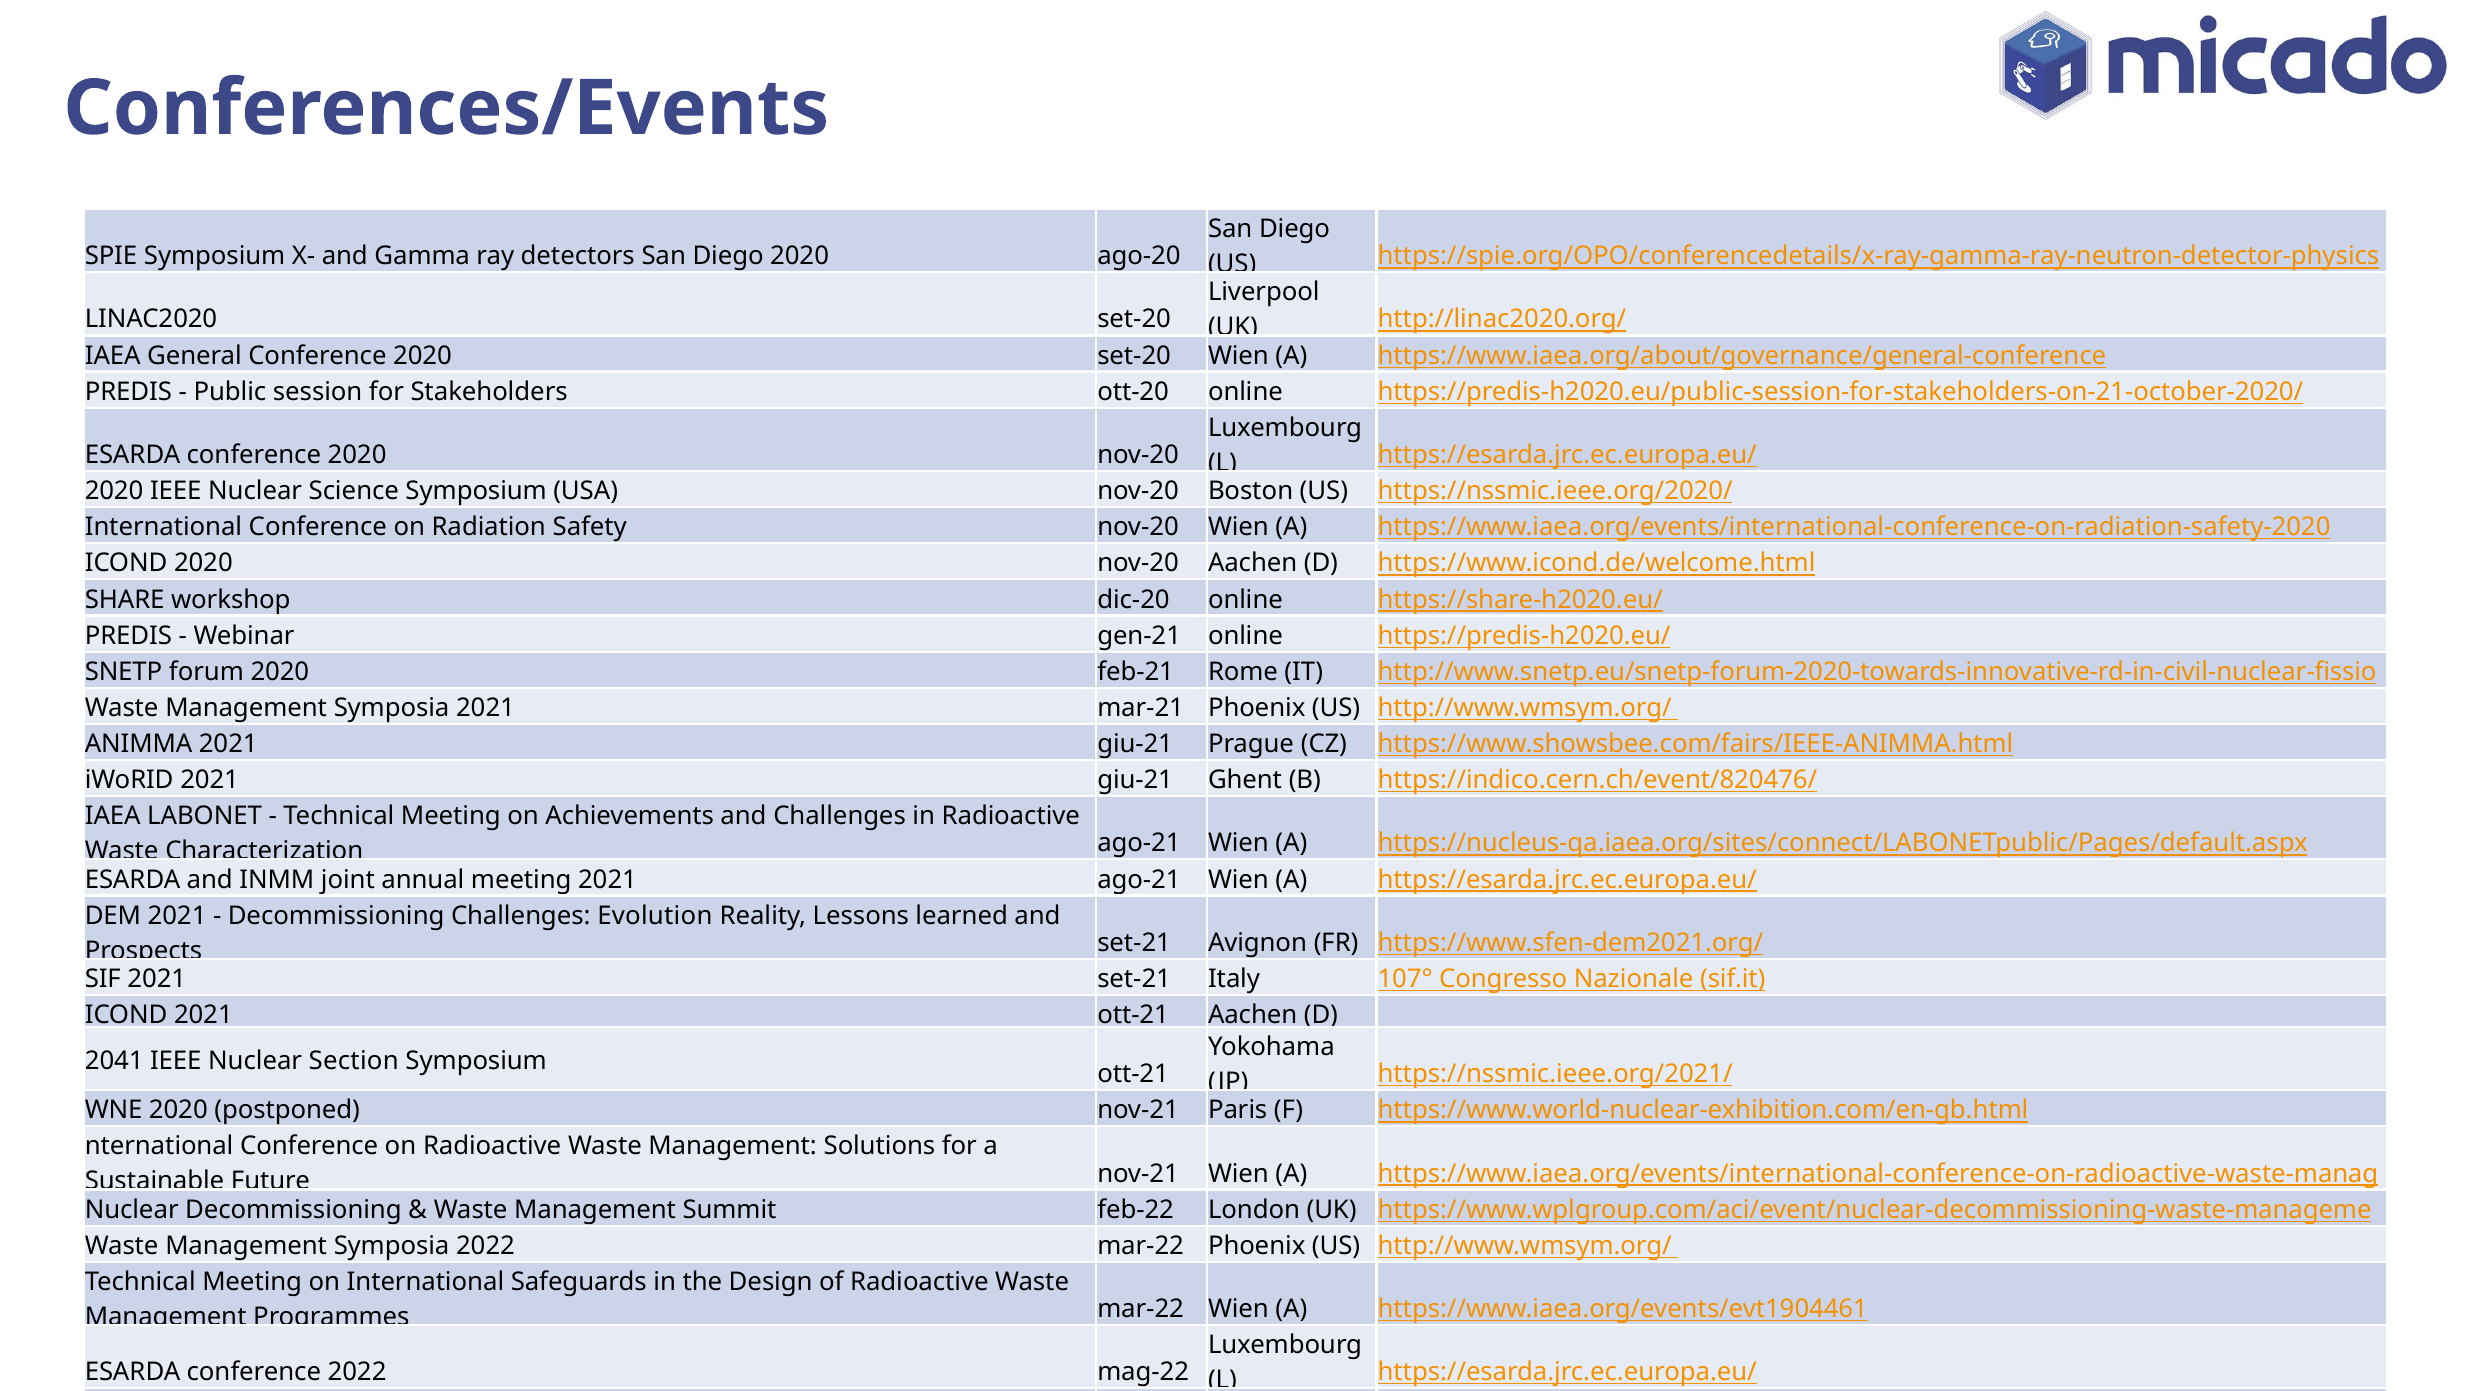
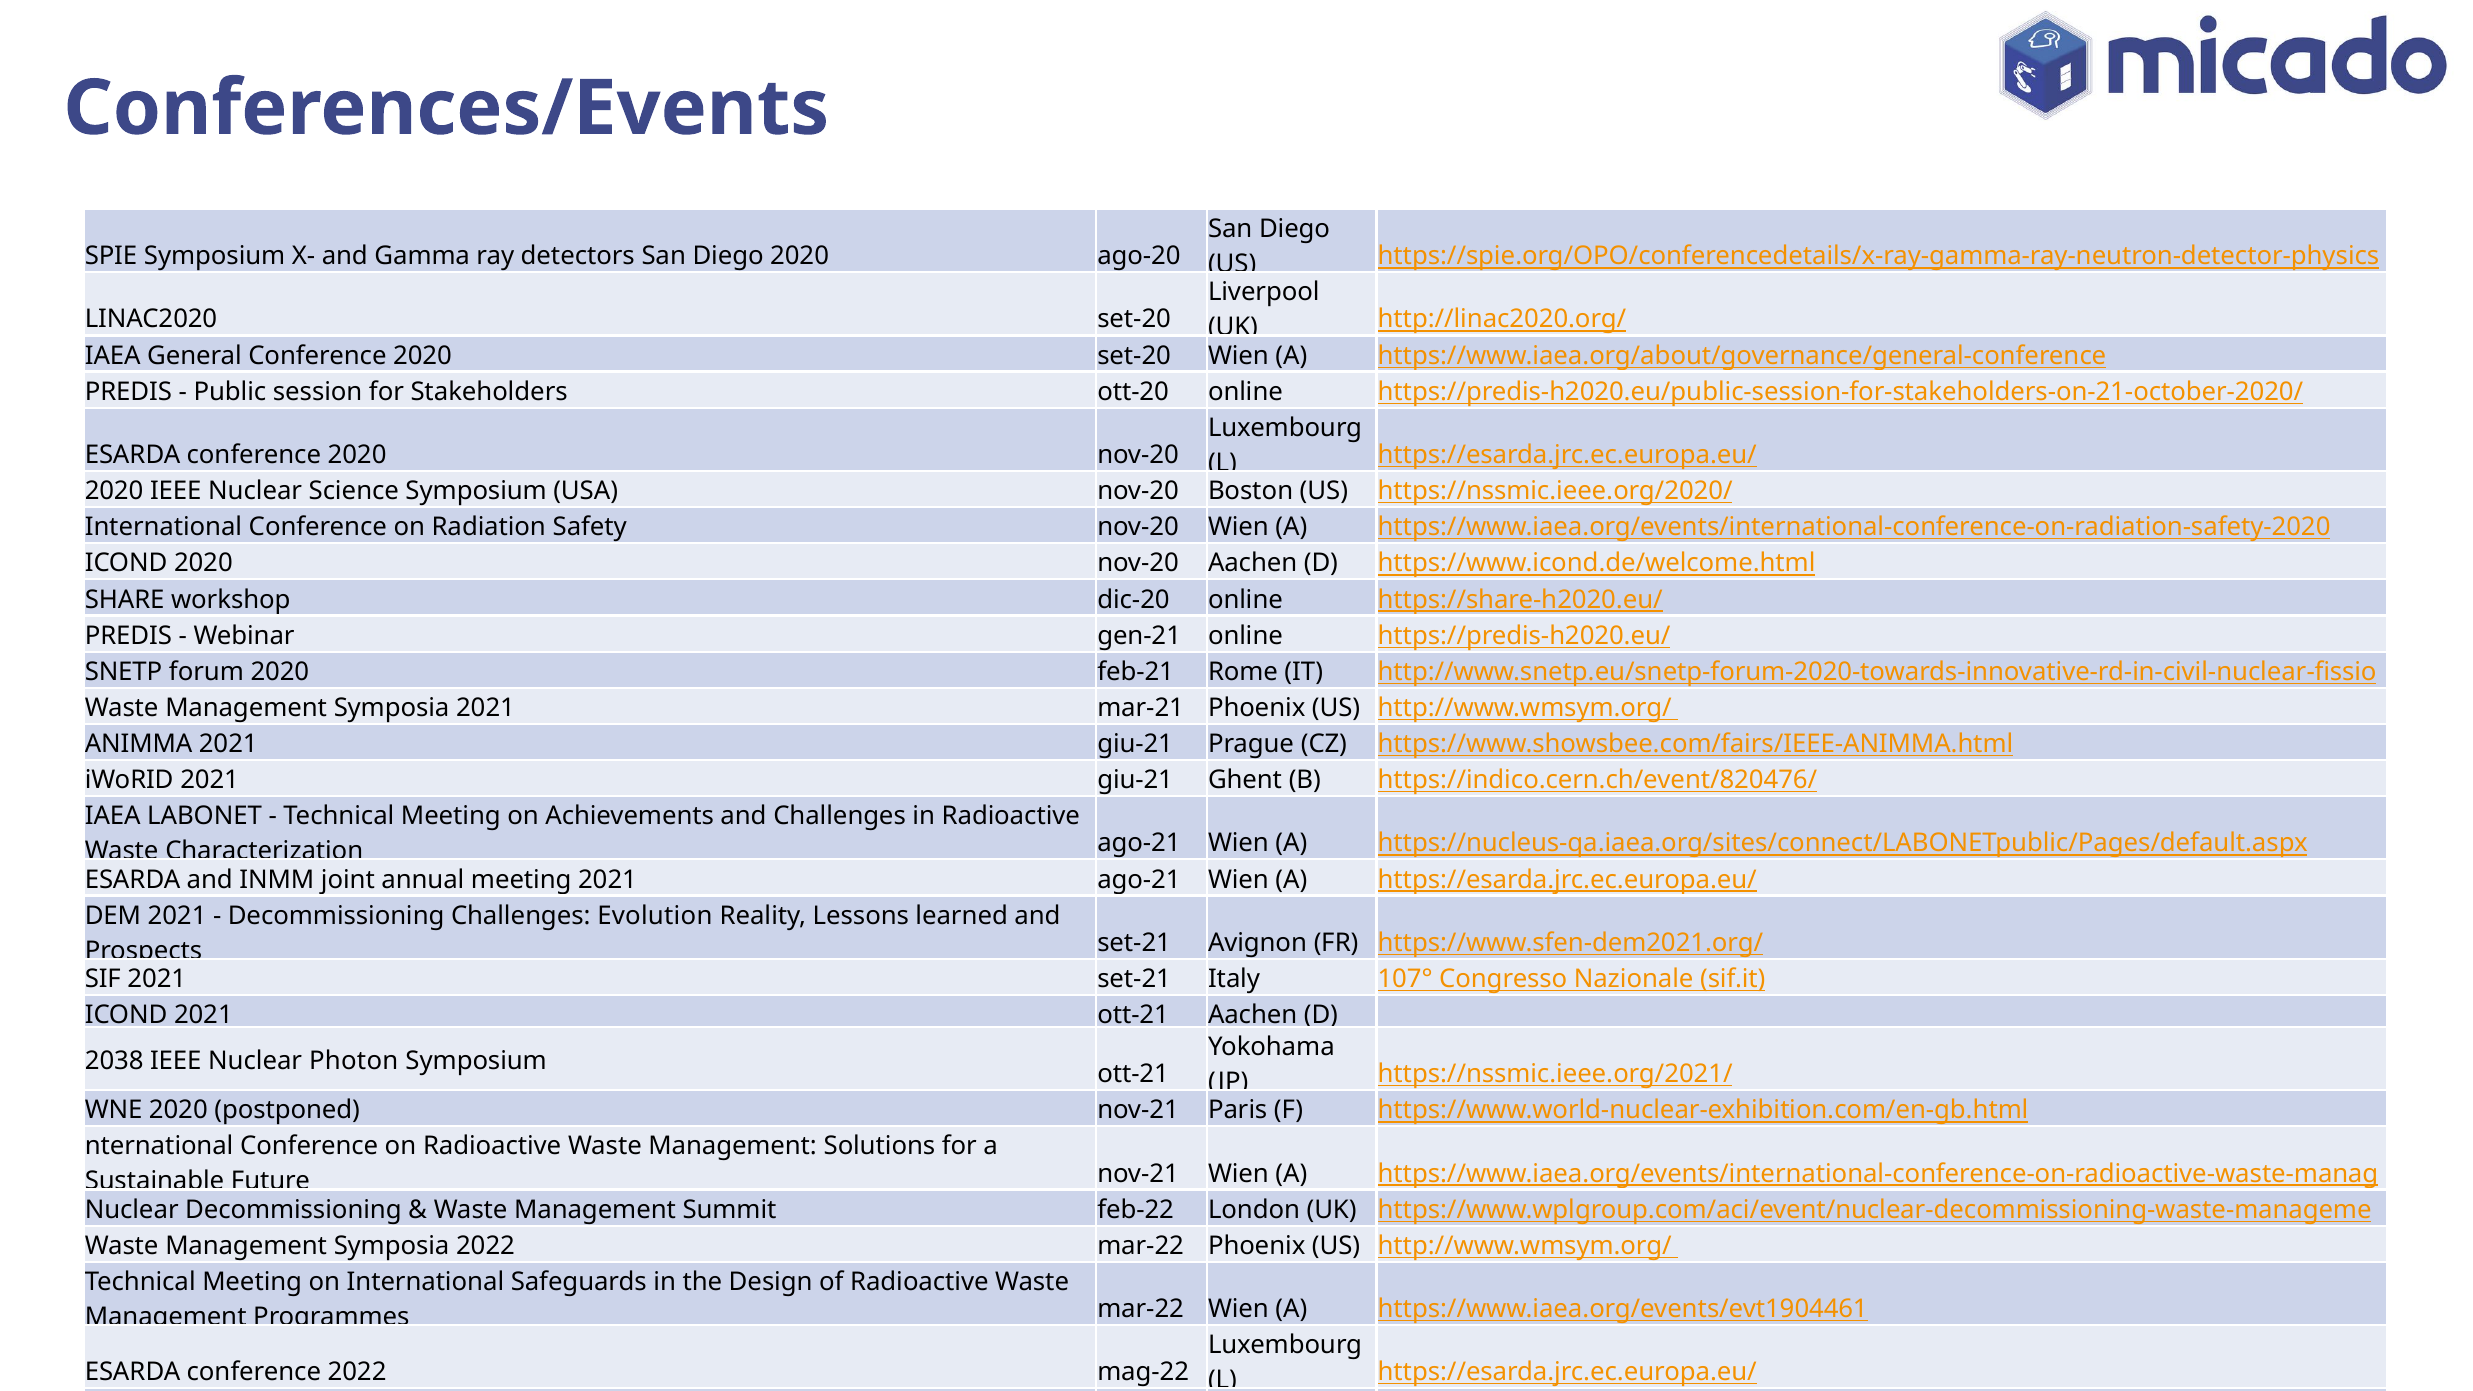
2041: 2041 -> 2038
Section: Section -> Photon
